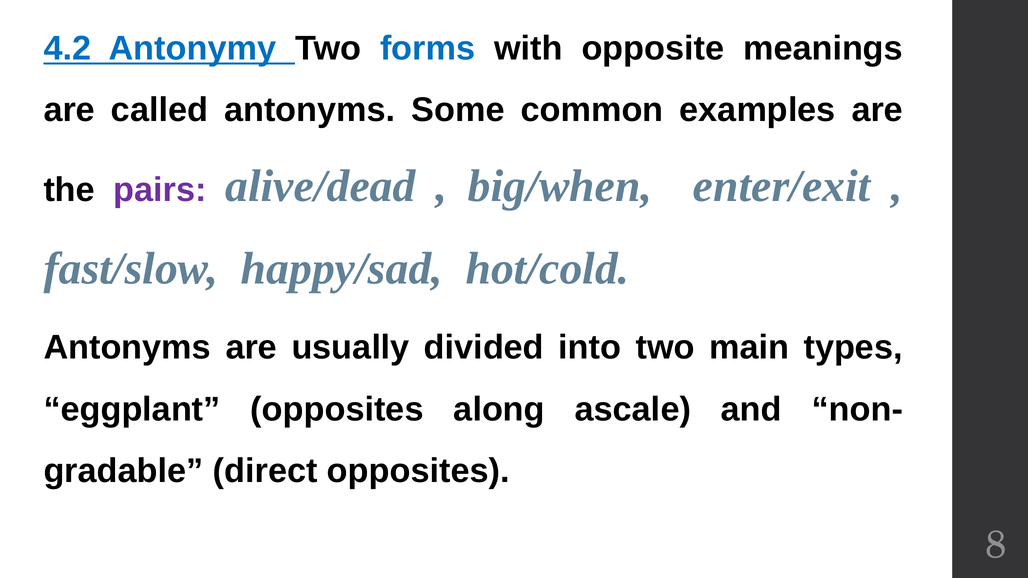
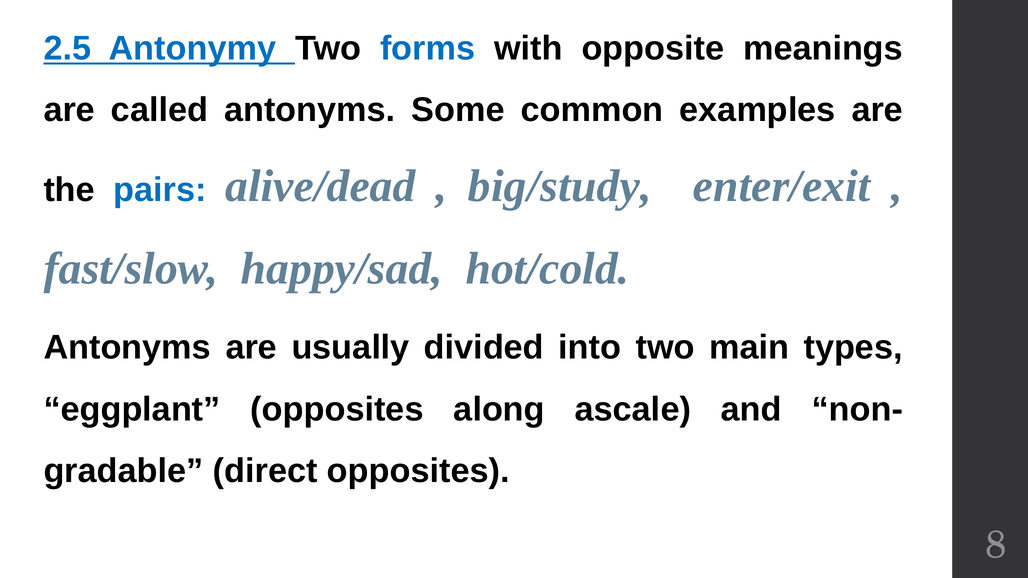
4.2: 4.2 -> 2.5
pairs colour: purple -> blue
big/when: big/when -> big/study
